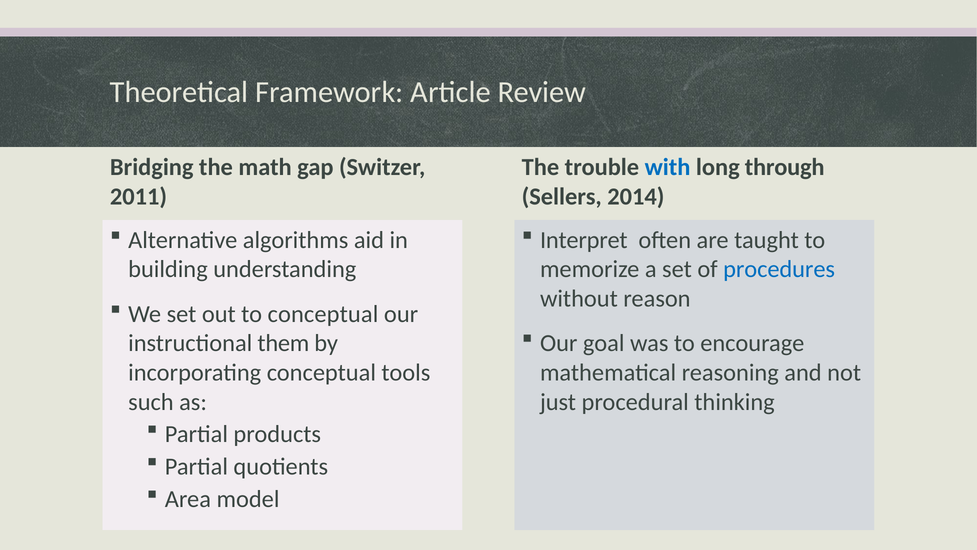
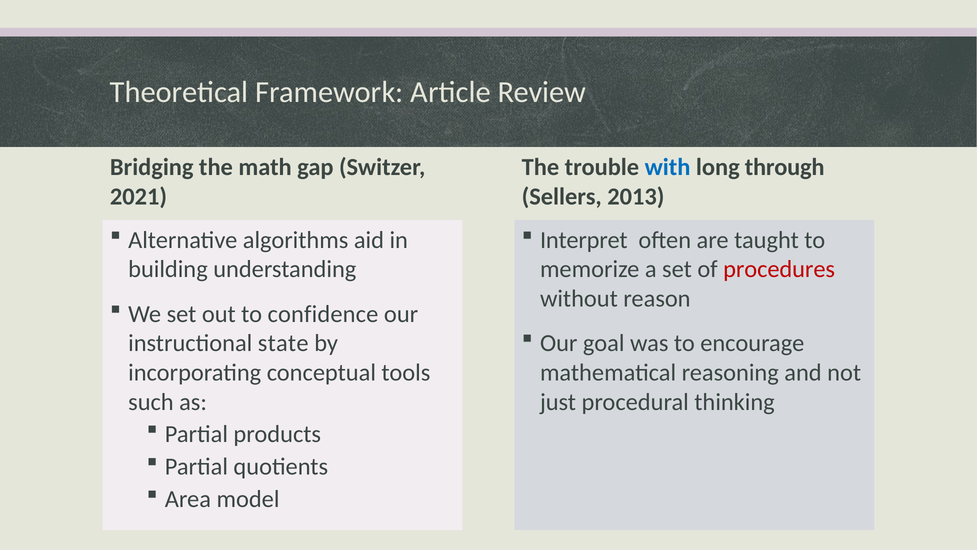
2011: 2011 -> 2021
2014: 2014 -> 2013
procedures colour: blue -> red
to conceptual: conceptual -> confidence
them: them -> state
